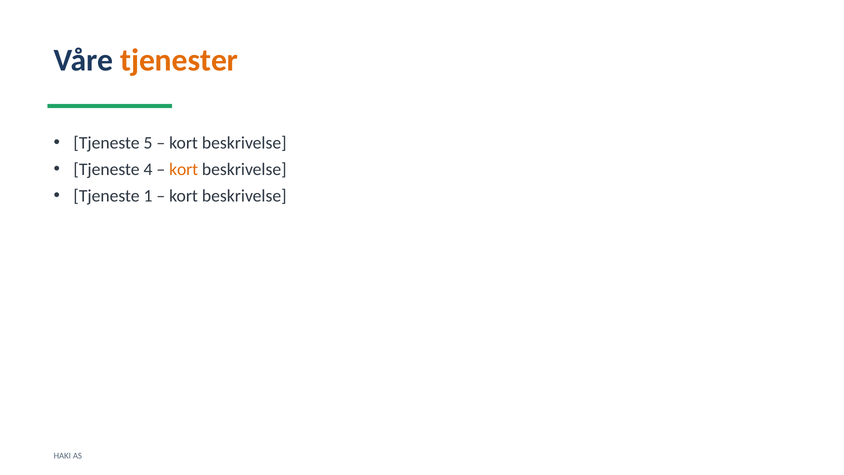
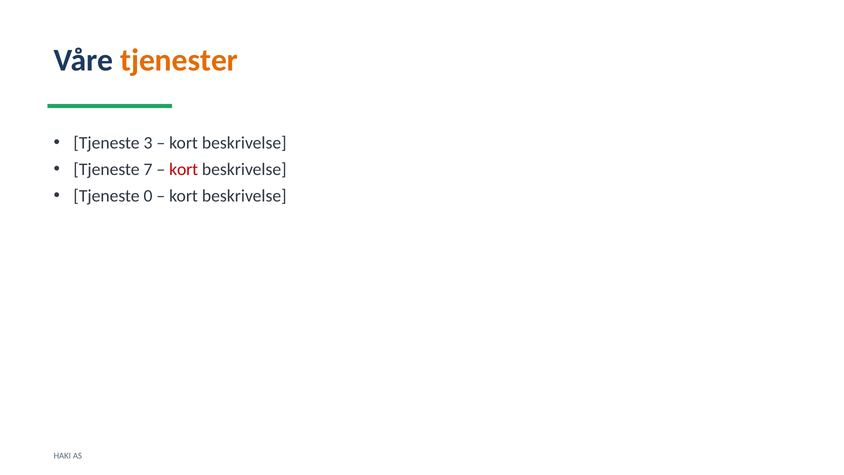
5: 5 -> 3
4: 4 -> 7
kort at (184, 169) colour: orange -> red
1: 1 -> 0
